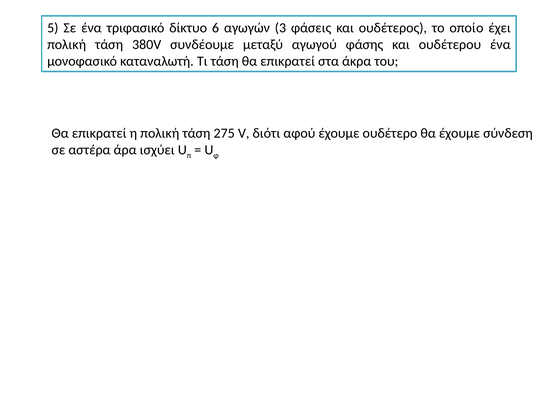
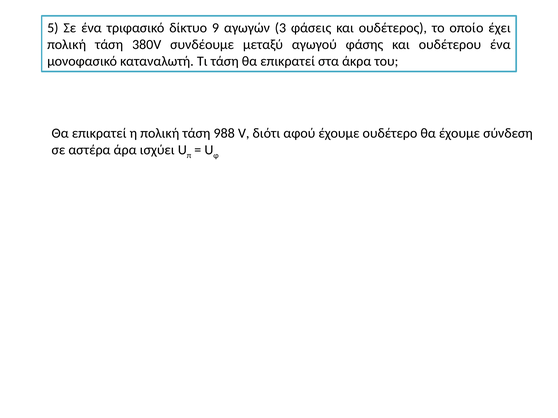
6: 6 -> 9
275: 275 -> 988
